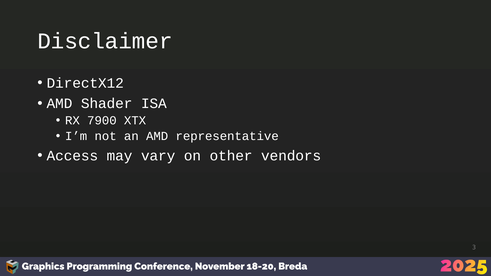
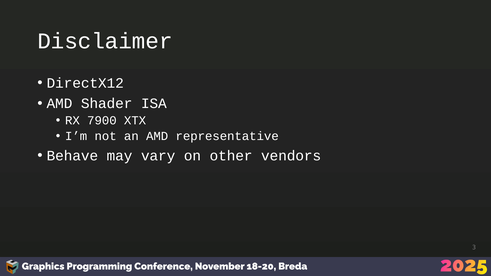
Access: Access -> Behave
